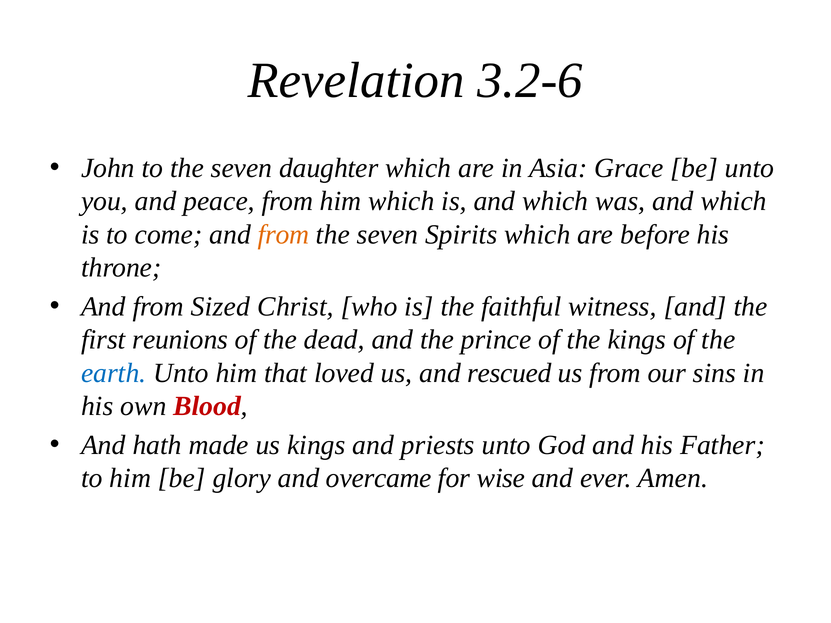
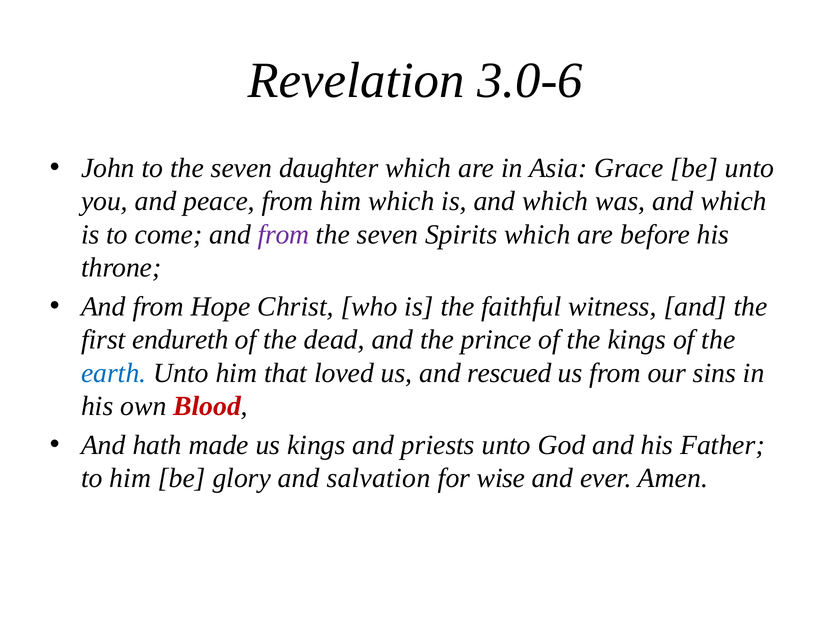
3.2-6: 3.2-6 -> 3.0-6
from at (284, 235) colour: orange -> purple
Sized: Sized -> Hope
reunions: reunions -> endureth
overcame: overcame -> salvation
